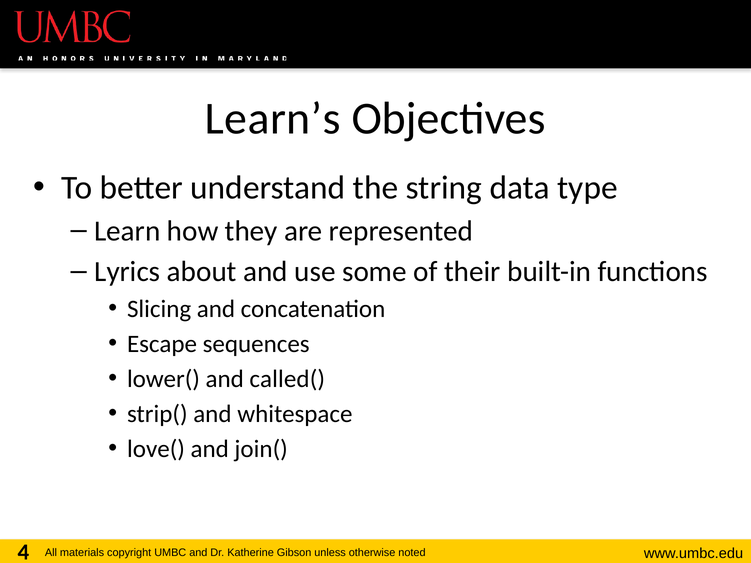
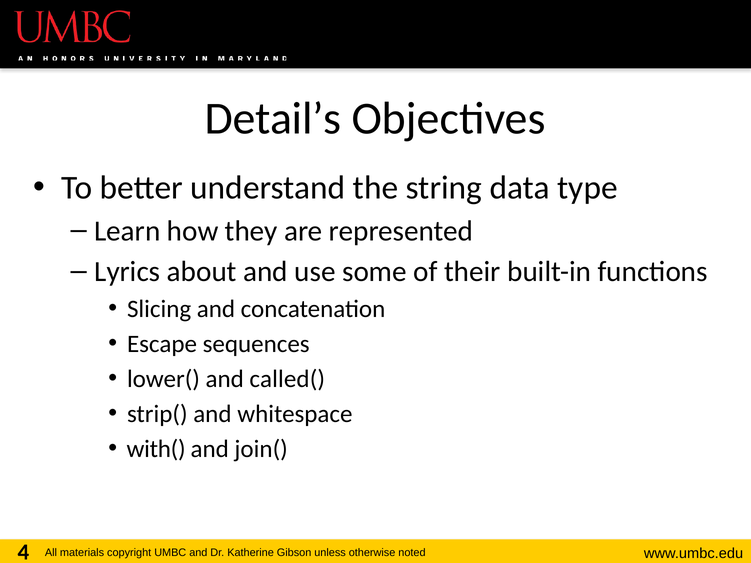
Learn’s: Learn’s -> Detail’s
love(: love( -> with(
